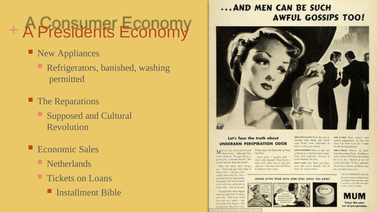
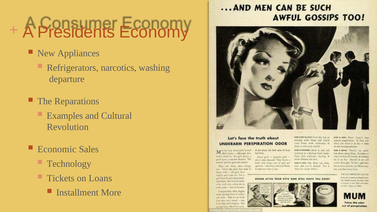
banished: banished -> narcotics
permitted: permitted -> departure
Supposed: Supposed -> Examples
Netherlands: Netherlands -> Technology
Bible: Bible -> More
